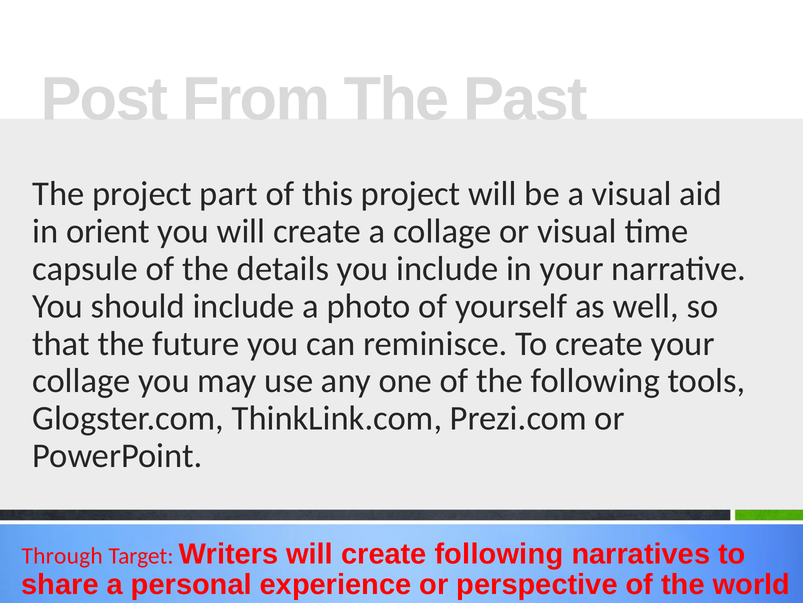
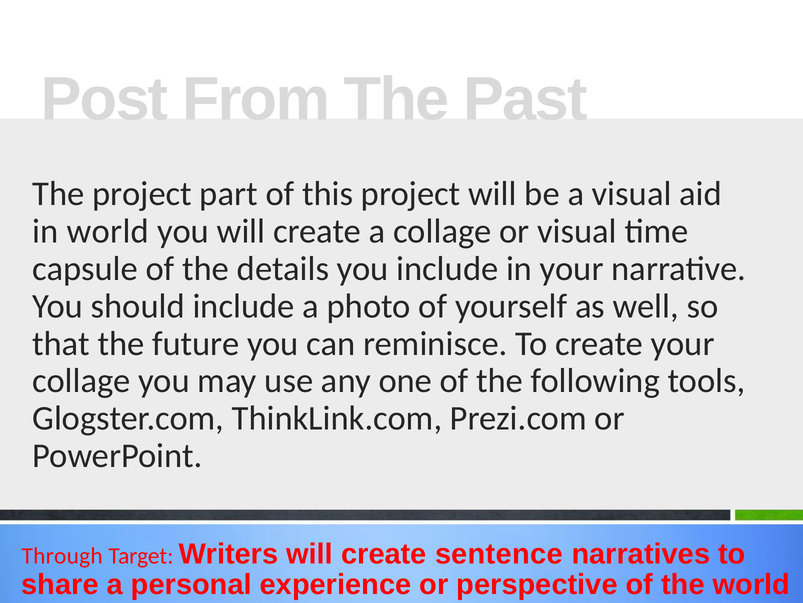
in orient: orient -> world
create following: following -> sentence
